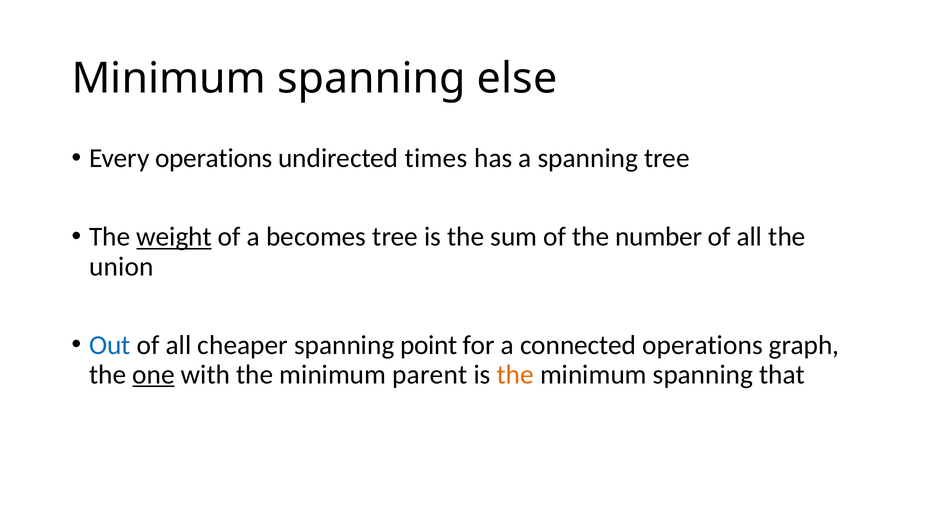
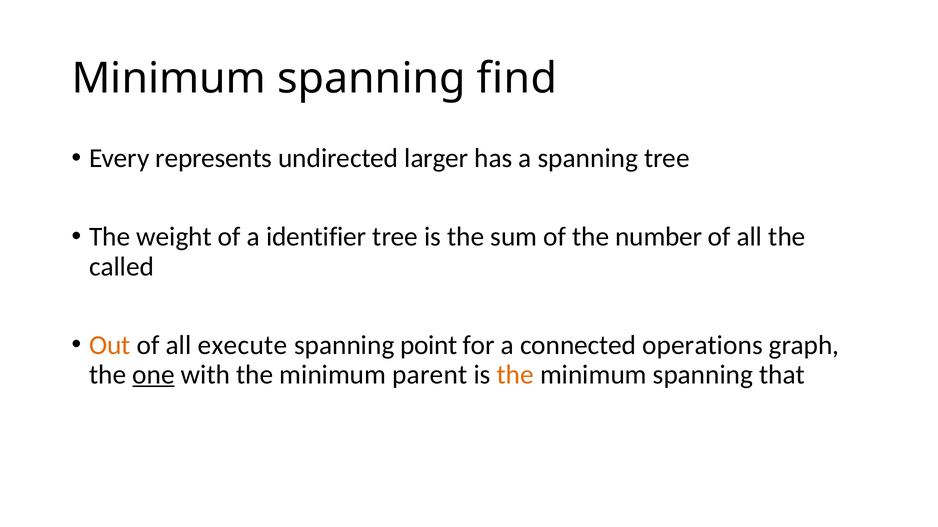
else: else -> find
Every operations: operations -> represents
times: times -> larger
weight underline: present -> none
becomes: becomes -> identifier
union: union -> called
Out colour: blue -> orange
cheaper: cheaper -> execute
